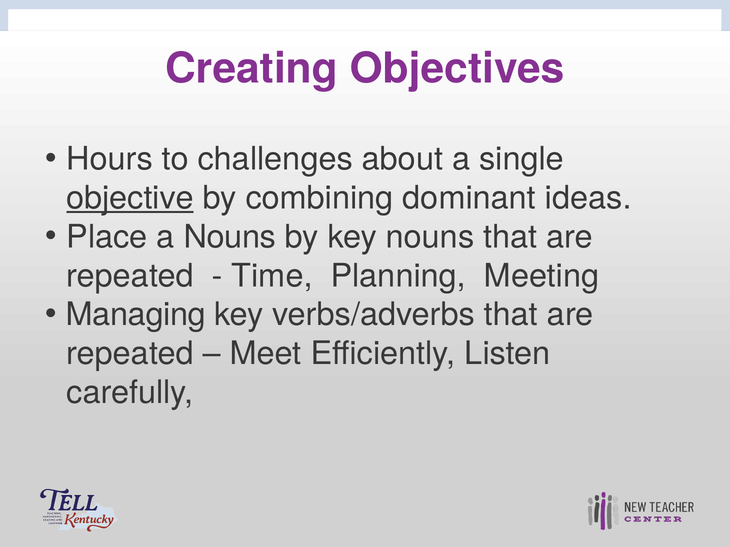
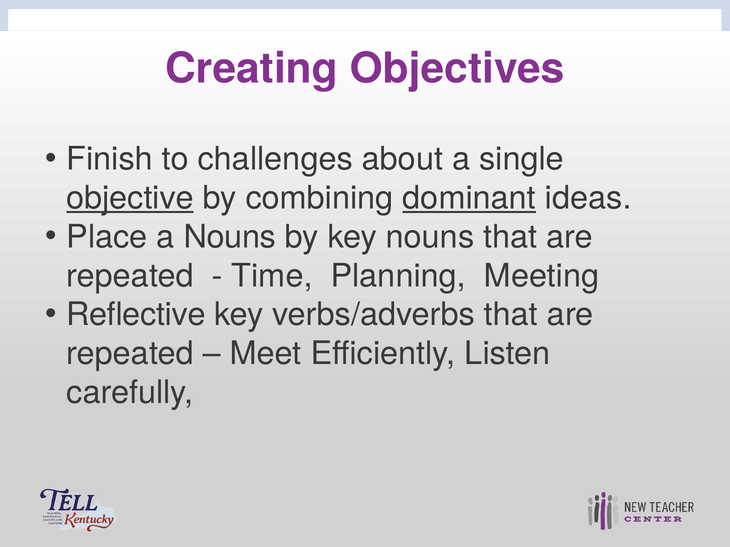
Hours: Hours -> Finish
dominant underline: none -> present
Managing: Managing -> Reflective
